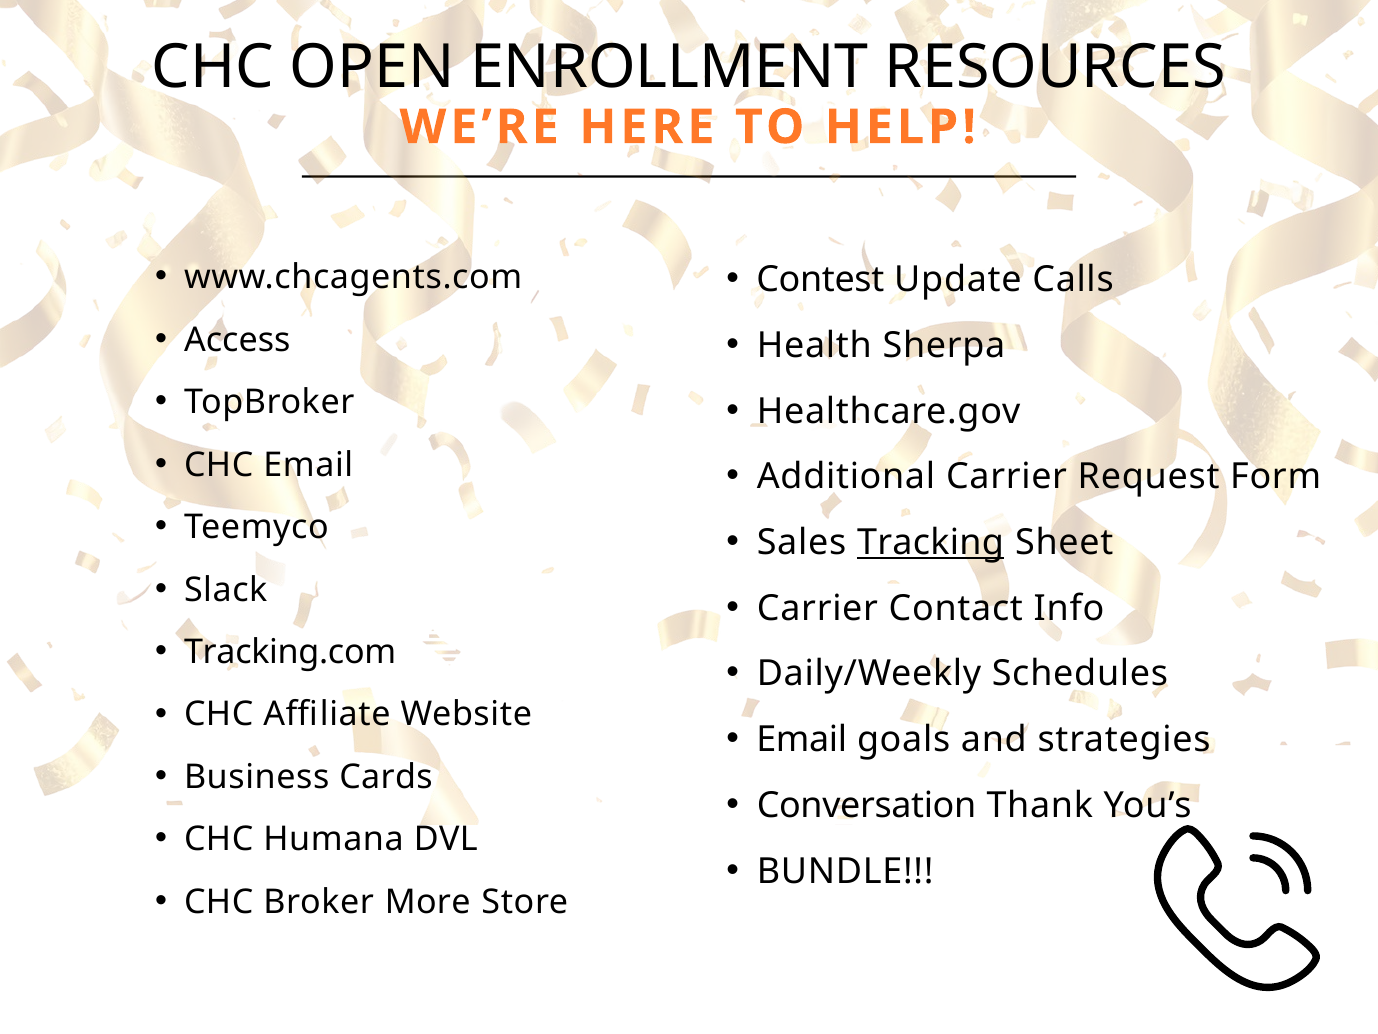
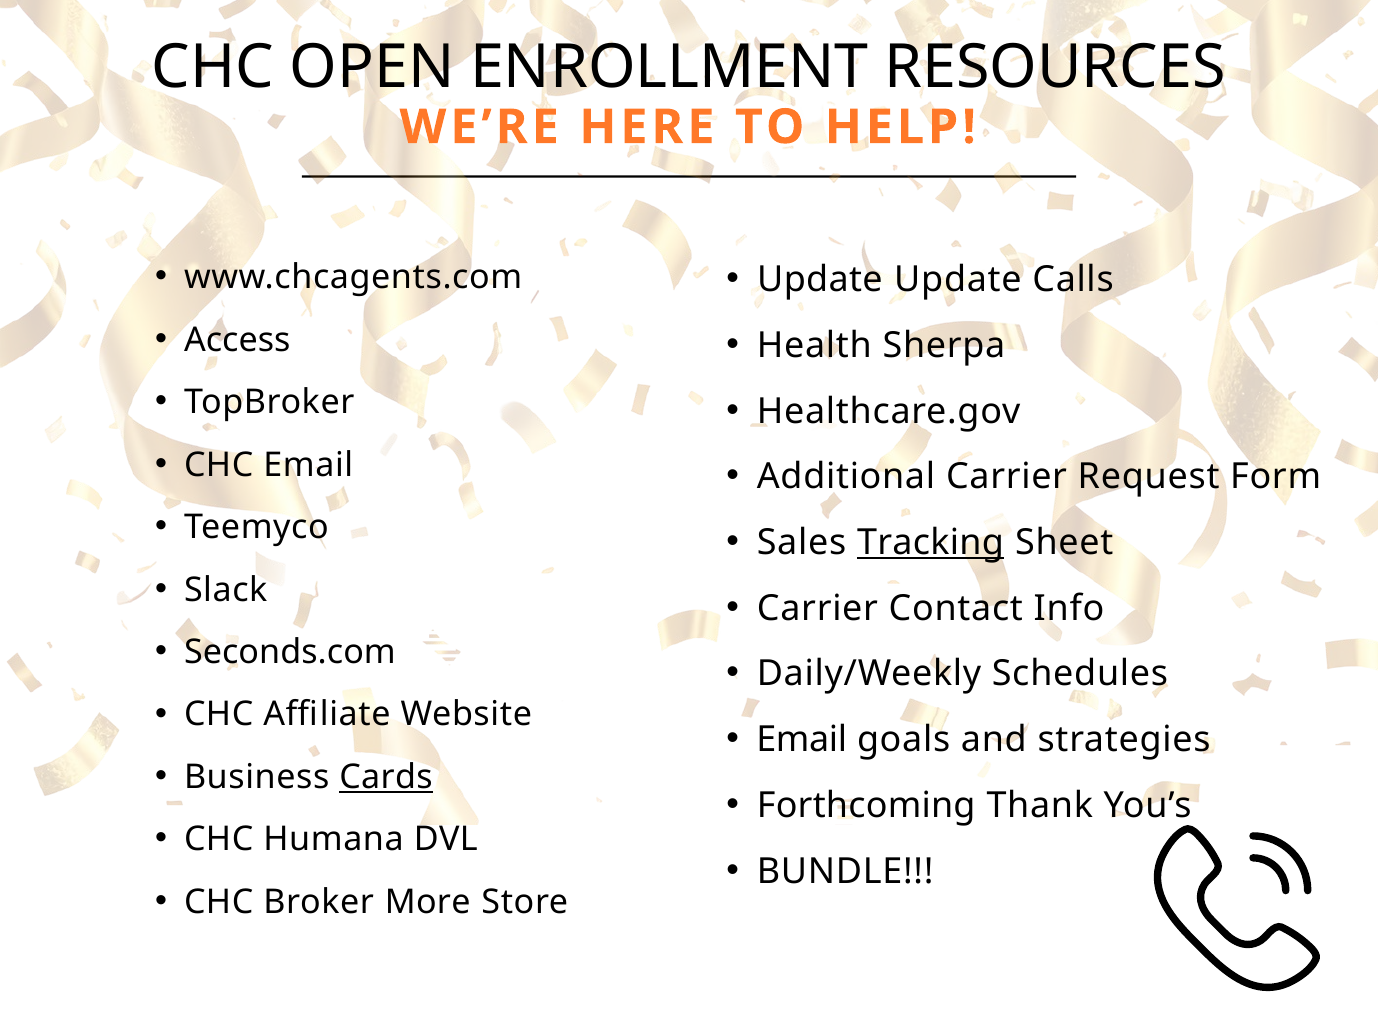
Contest at (820, 280): Contest -> Update
Tracking.com: Tracking.com -> Seconds.com
Cards underline: none -> present
Conversation: Conversation -> Forthcoming
